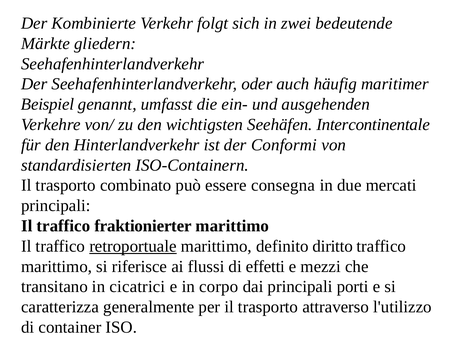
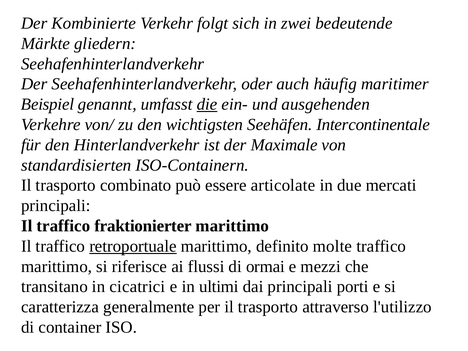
die underline: none -> present
Conformi: Conformi -> Maximale
consegna: consegna -> articolate
diritto: diritto -> molte
effetti: effetti -> ormai
corpo: corpo -> ultimi
